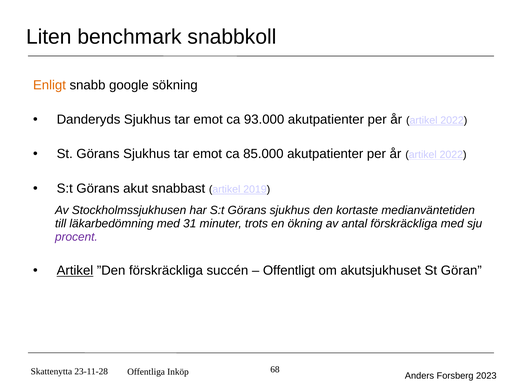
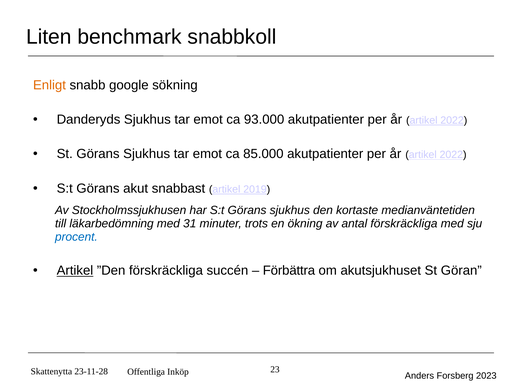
procent colour: purple -> blue
Offentligt: Offentligt -> Förbättra
68: 68 -> 23
